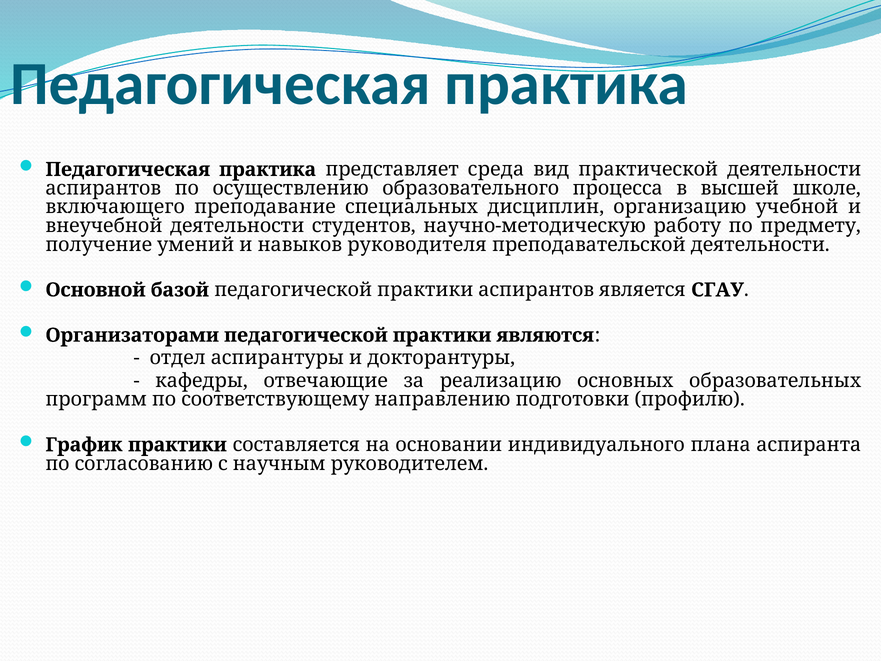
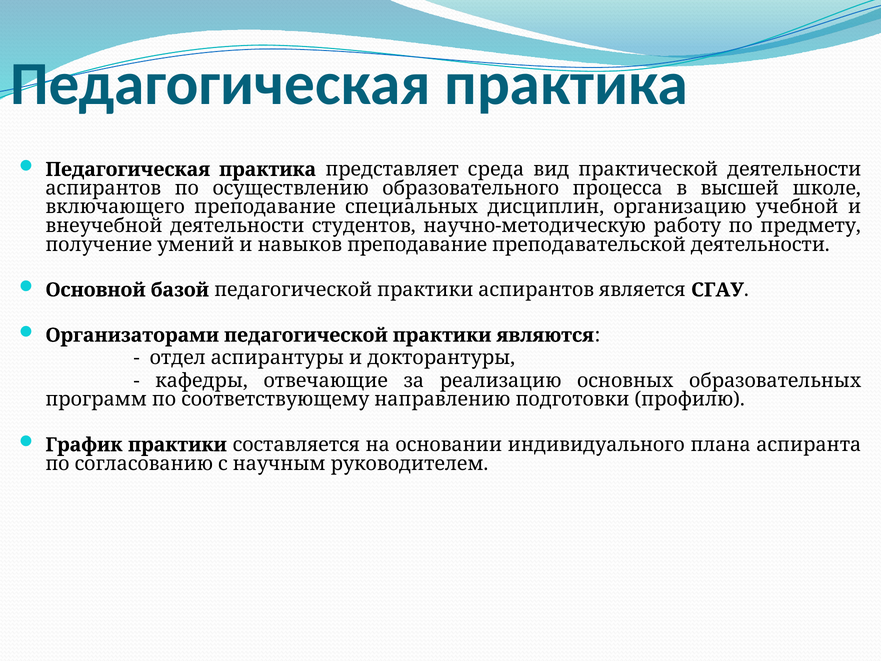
навыков руководителя: руководителя -> преподавание
